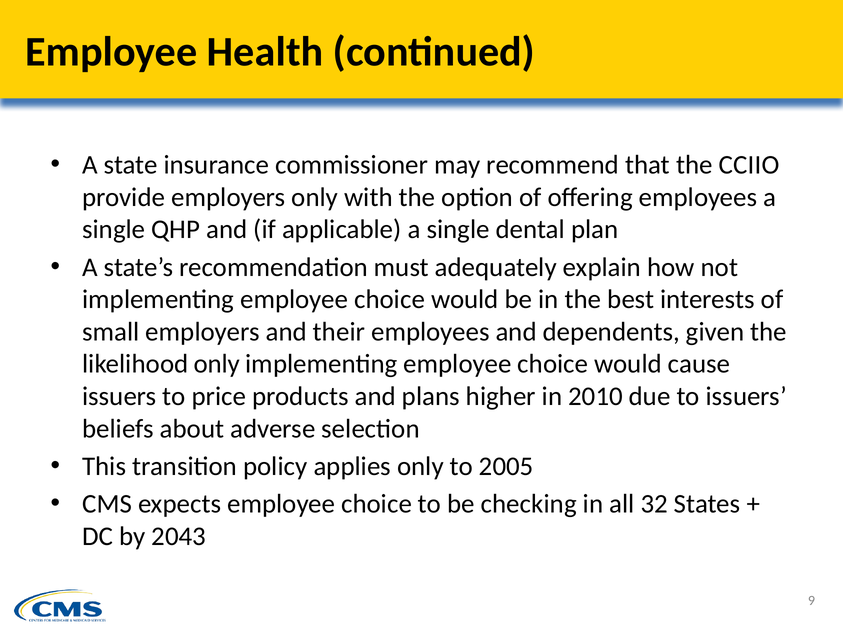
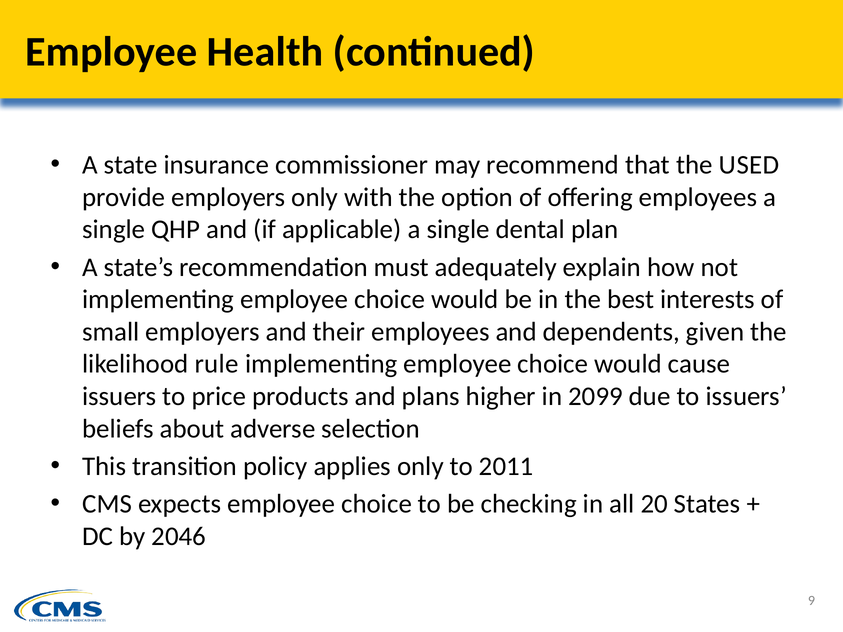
CCIIO: CCIIO -> USED
likelihood only: only -> rule
2010: 2010 -> 2099
2005: 2005 -> 2011
32: 32 -> 20
2043: 2043 -> 2046
